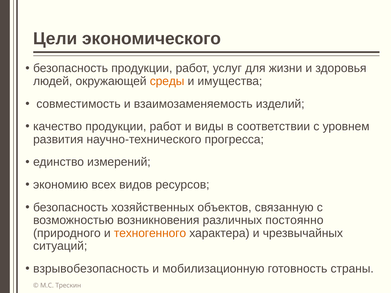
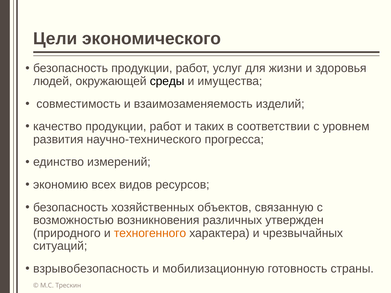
среды colour: orange -> black
виды: виды -> таких
постоянно: постоянно -> утвержден
